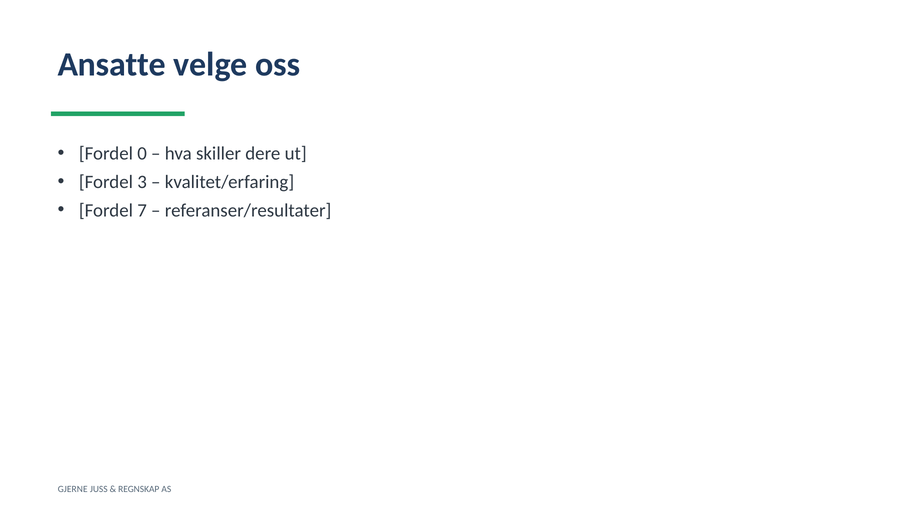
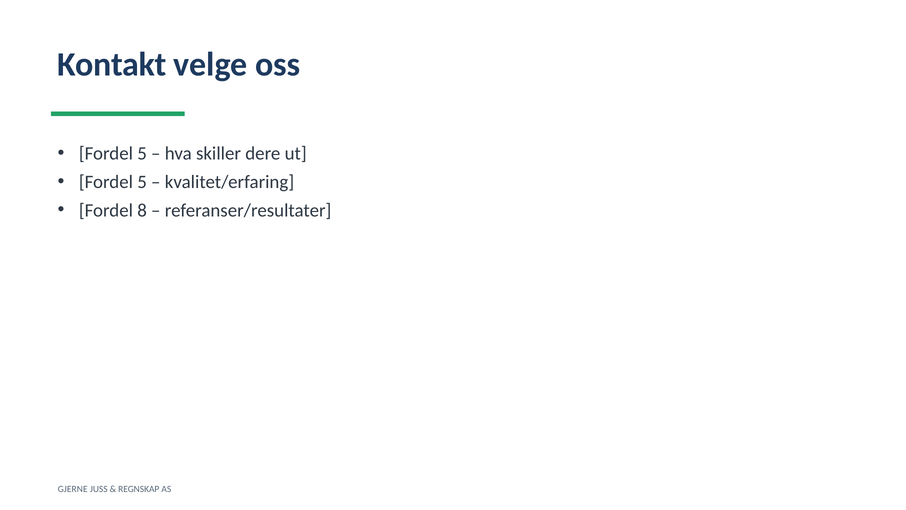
Ansatte: Ansatte -> Kontakt
0 at (142, 153): 0 -> 5
3 at (142, 182): 3 -> 5
7: 7 -> 8
